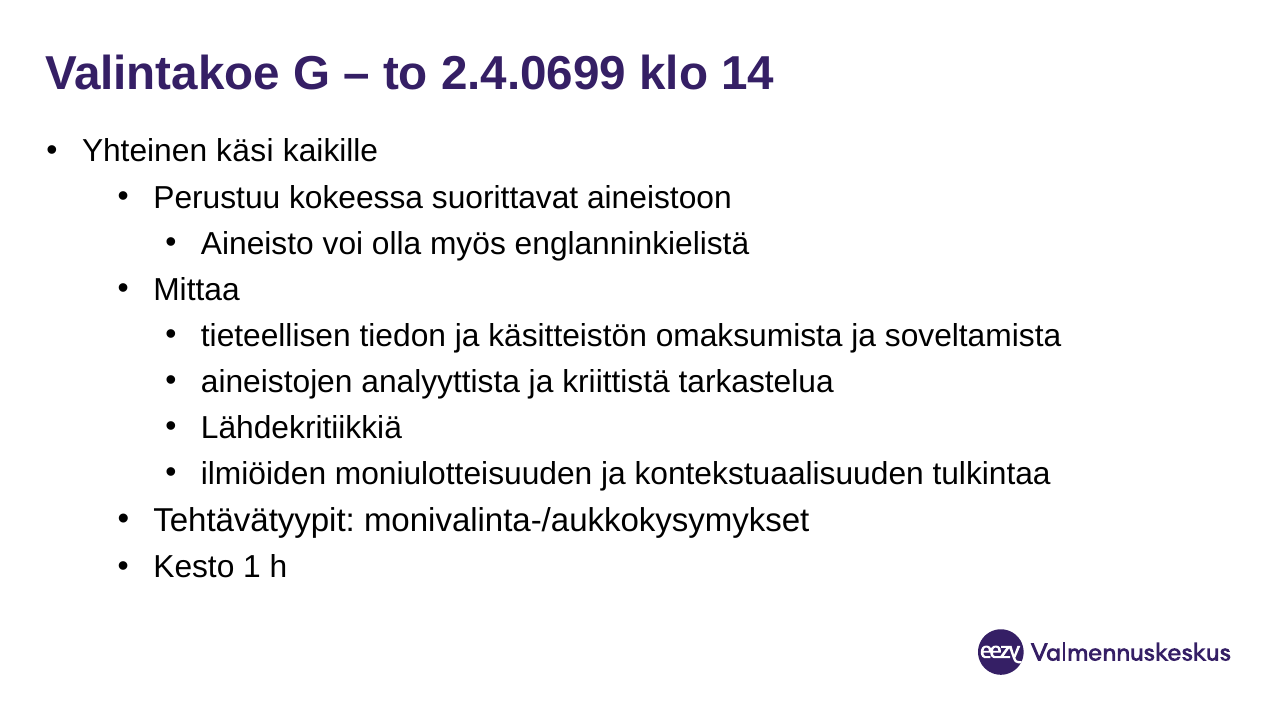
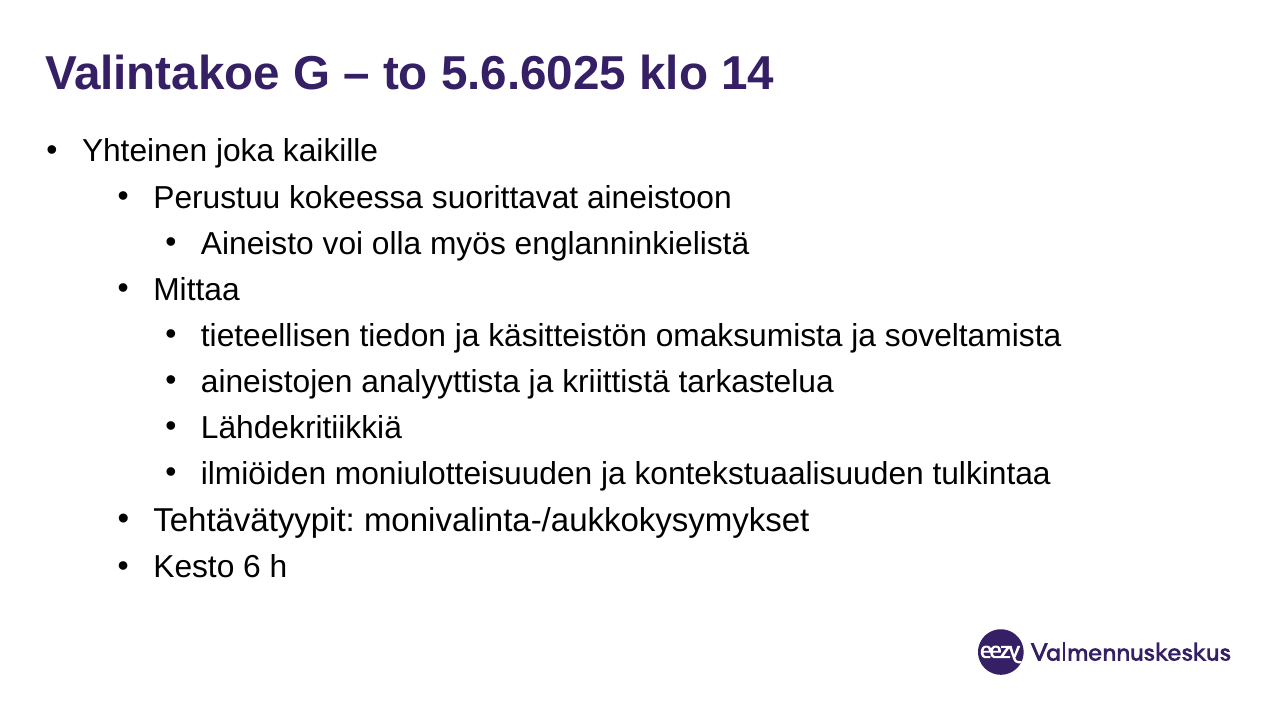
2.4.0699: 2.4.0699 -> 5.6.6025
käsi: käsi -> joka
1: 1 -> 6
